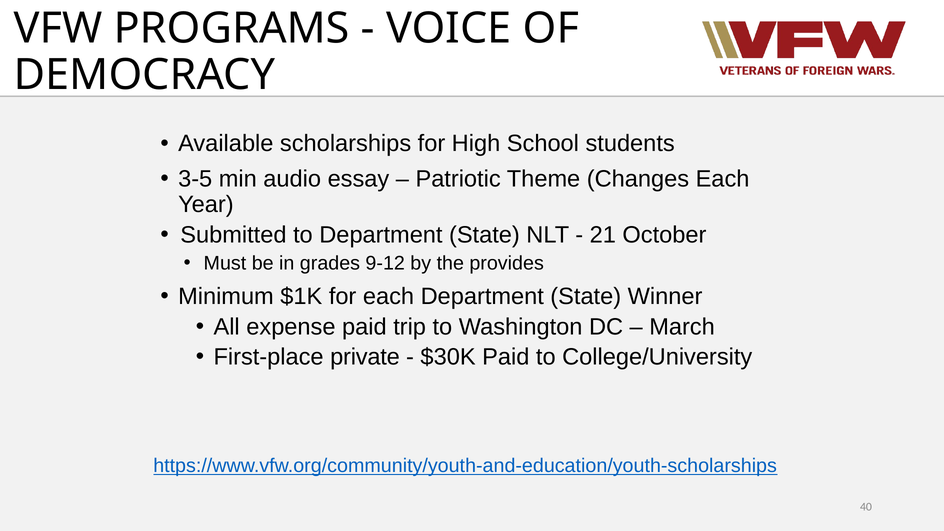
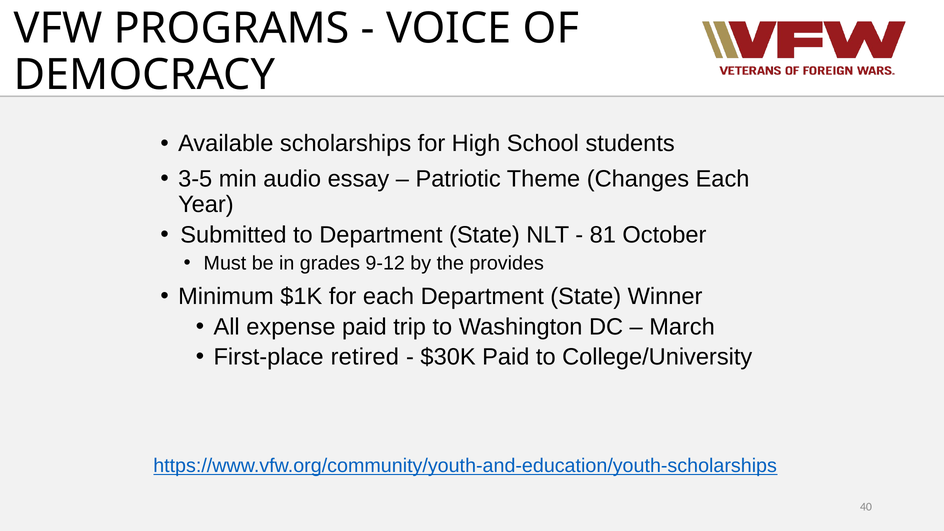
21: 21 -> 81
private: private -> retired
